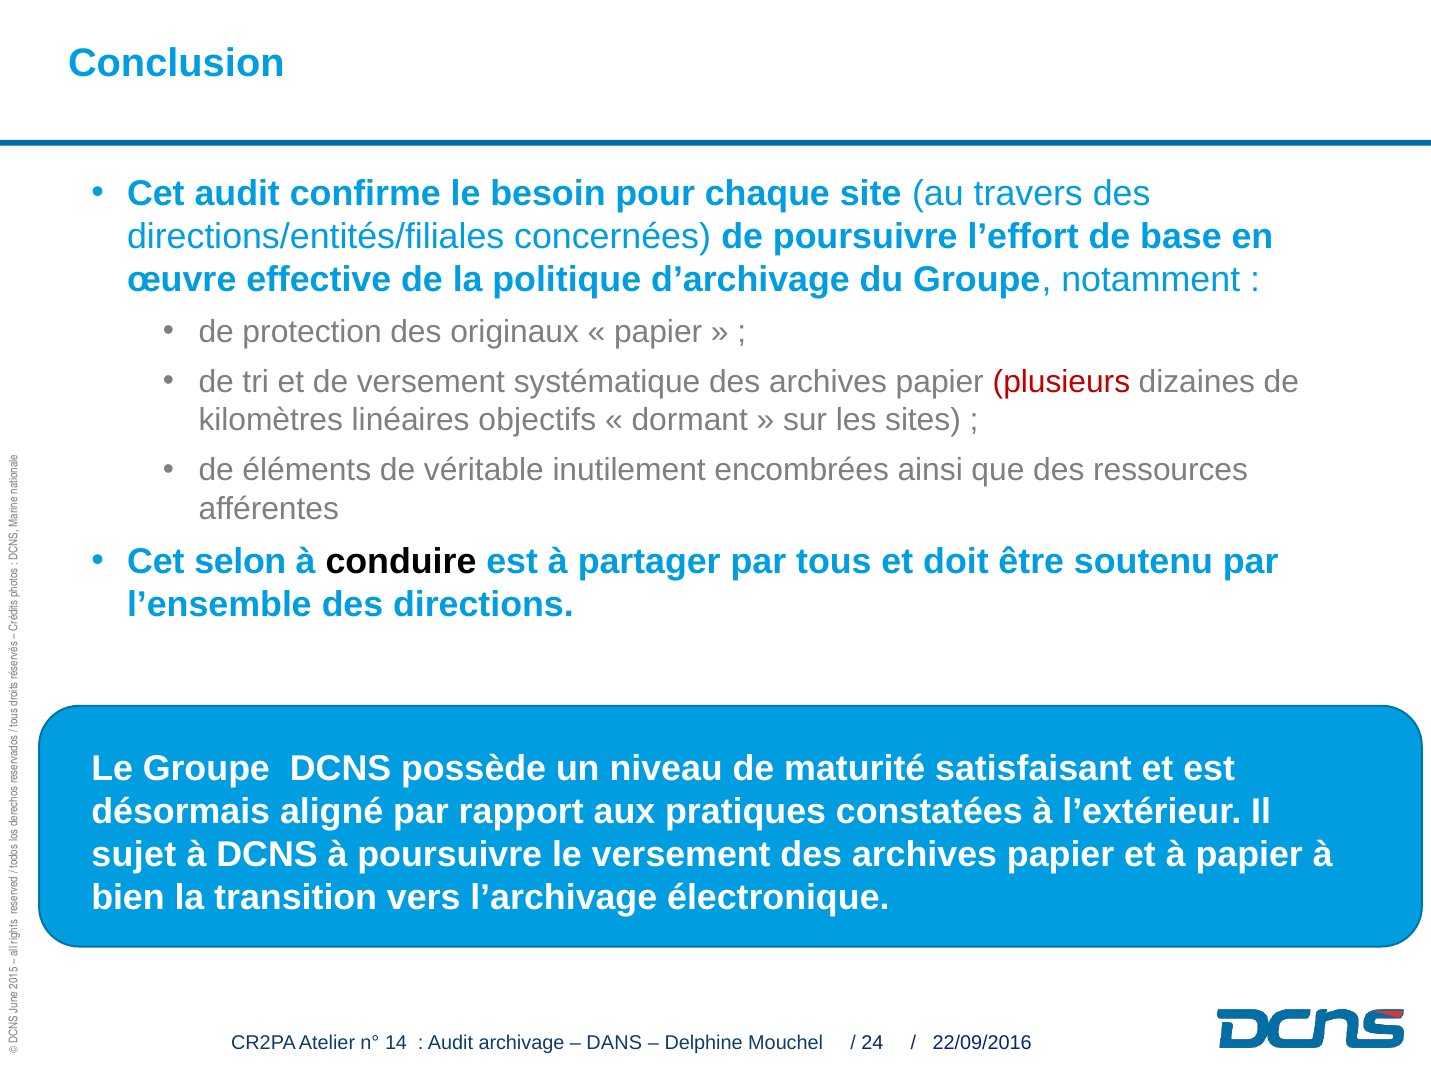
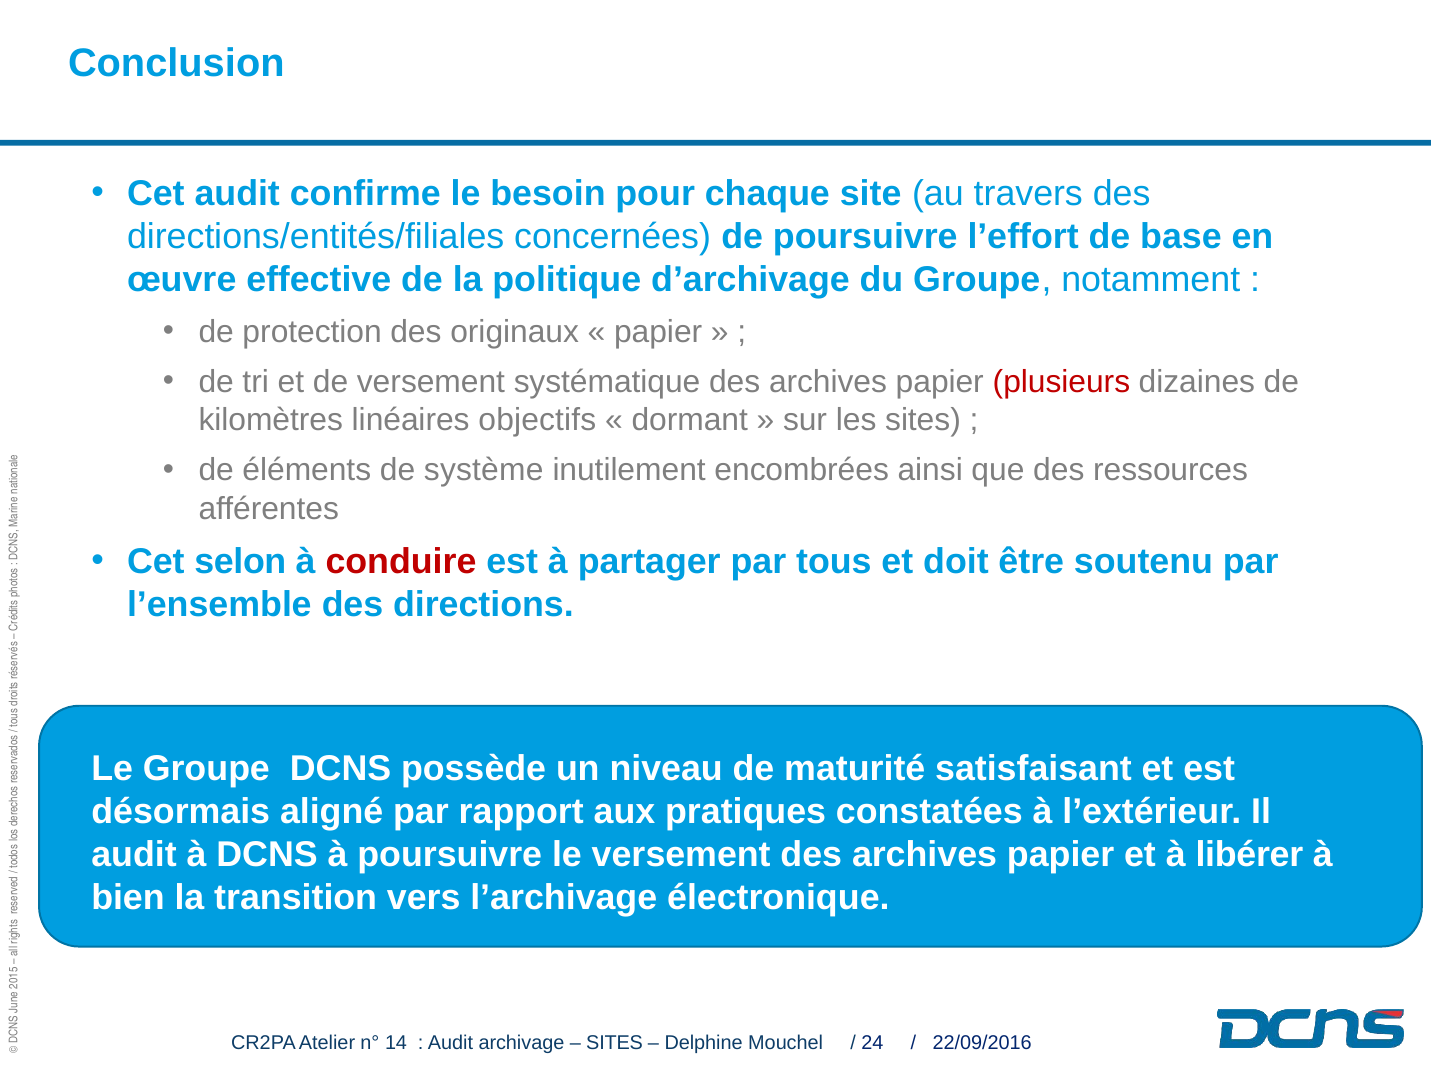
véritable: véritable -> système
conduire colour: black -> red
sujet at (134, 854): sujet -> audit
à papier: papier -> libérer
DANS at (614, 1042): DANS -> SITES
